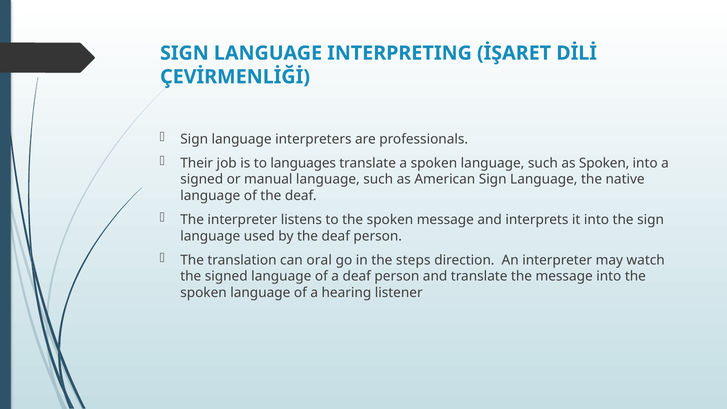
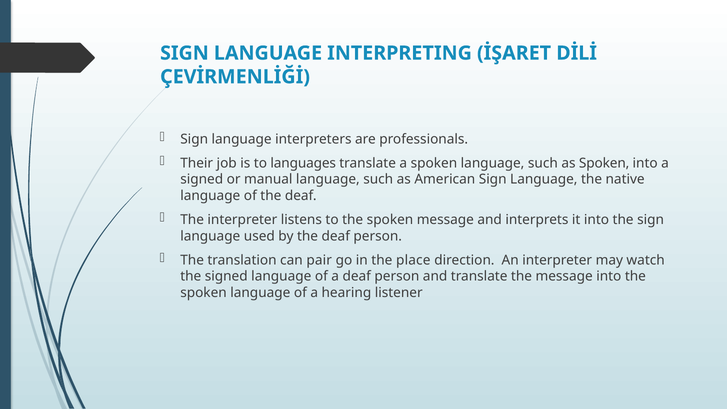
oral: oral -> pair
steps: steps -> place
